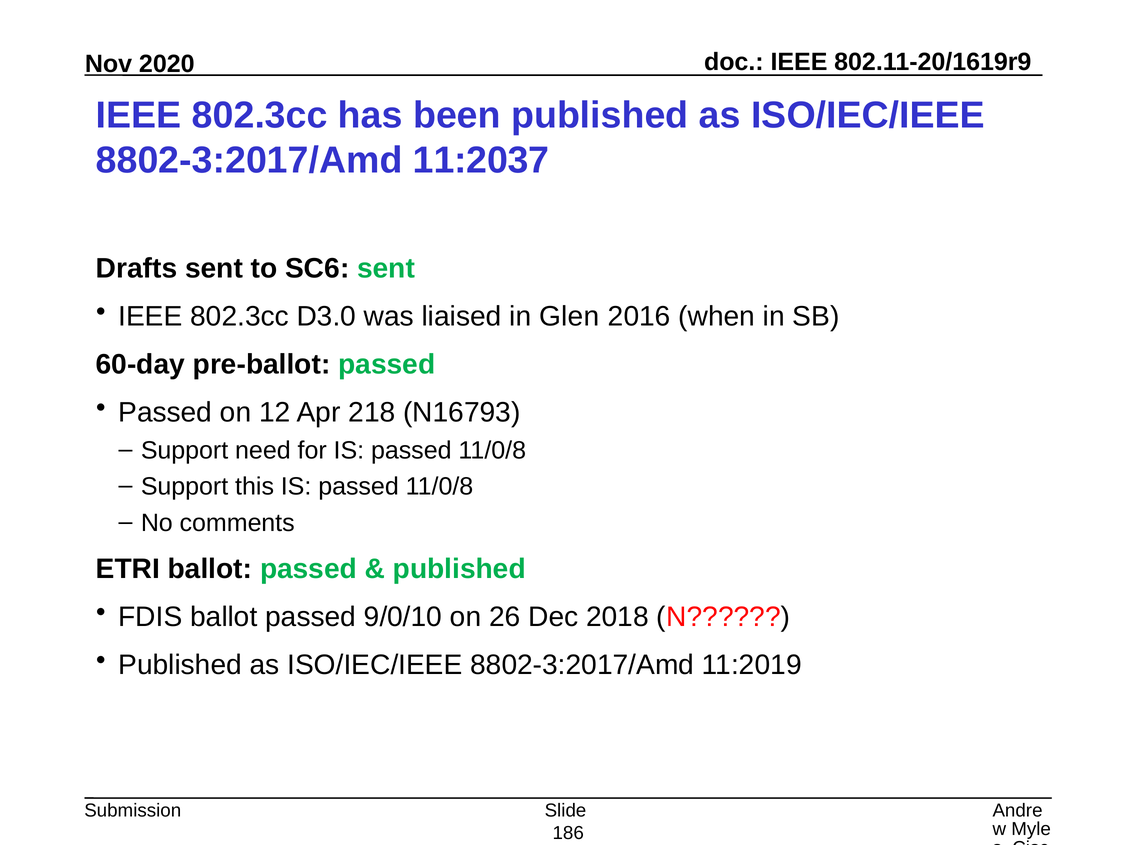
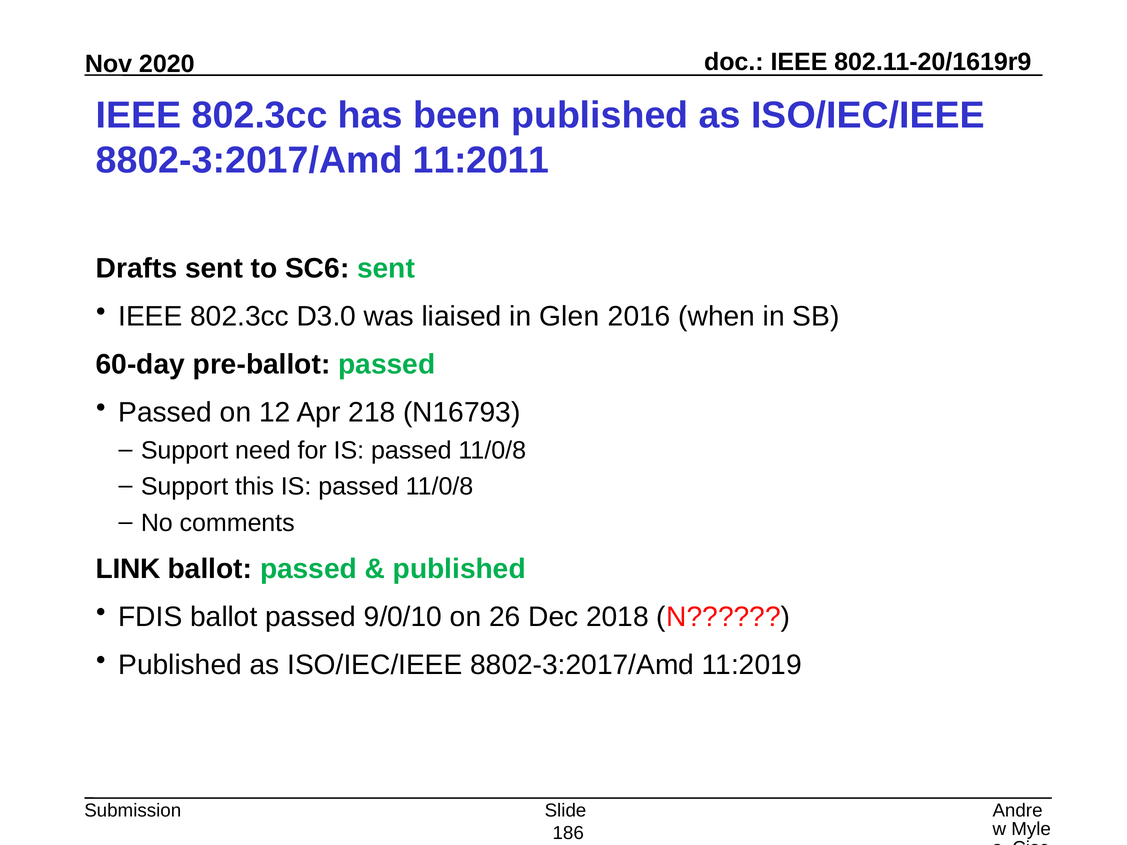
11:2037: 11:2037 -> 11:2011
ETRI: ETRI -> LINK
